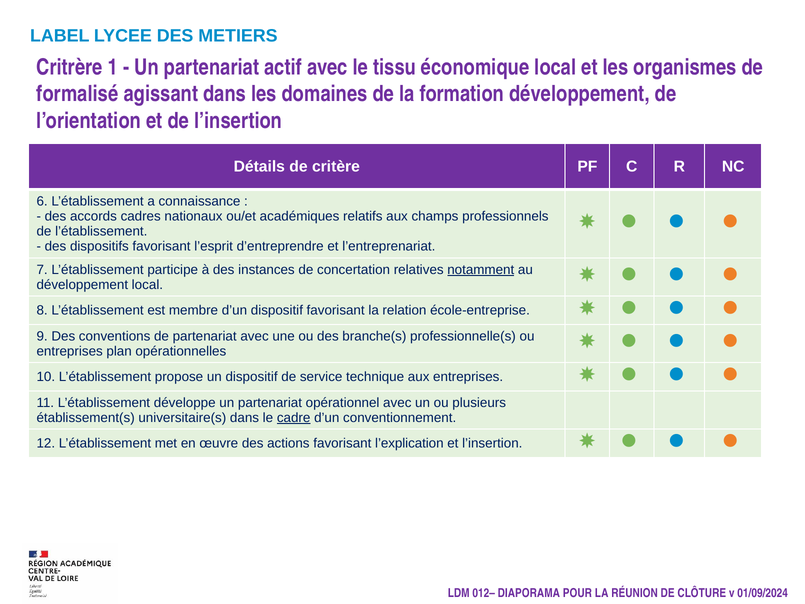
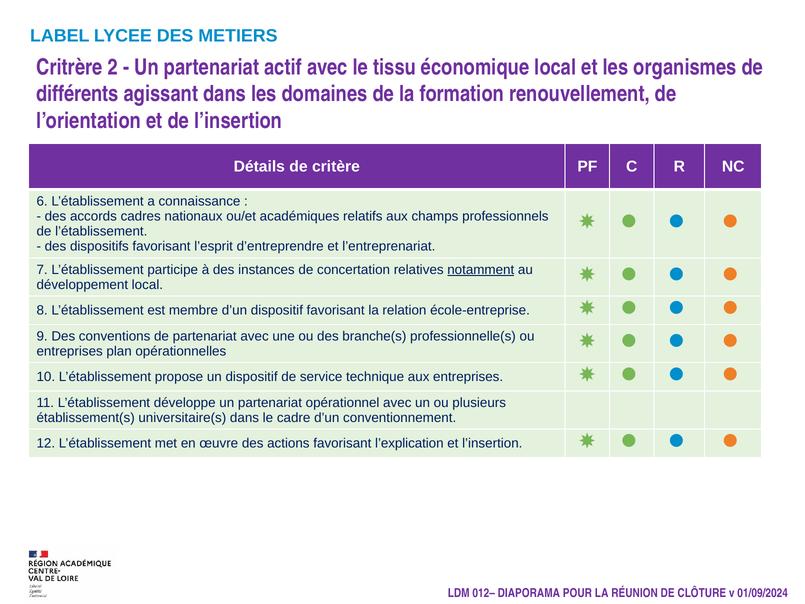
1: 1 -> 2
formalisé: formalisé -> différents
formation développement: développement -> renouvellement
cadre underline: present -> none
